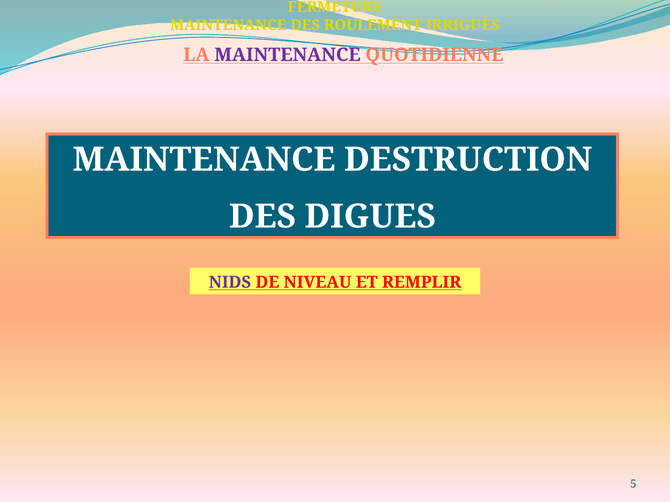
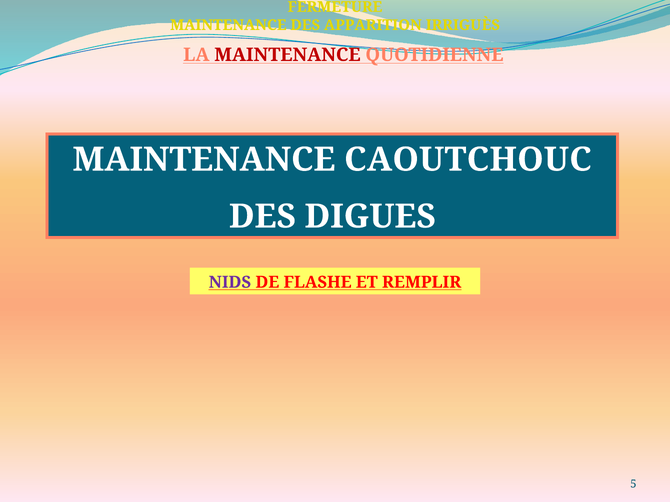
ROULEMENT: ROULEMENT -> APPARITION
MAINTENANCE at (287, 55) colour: purple -> red
DESTRUCTION: DESTRUCTION -> CAOUTCHOUC
NIVEAU: NIVEAU -> FLASHE
